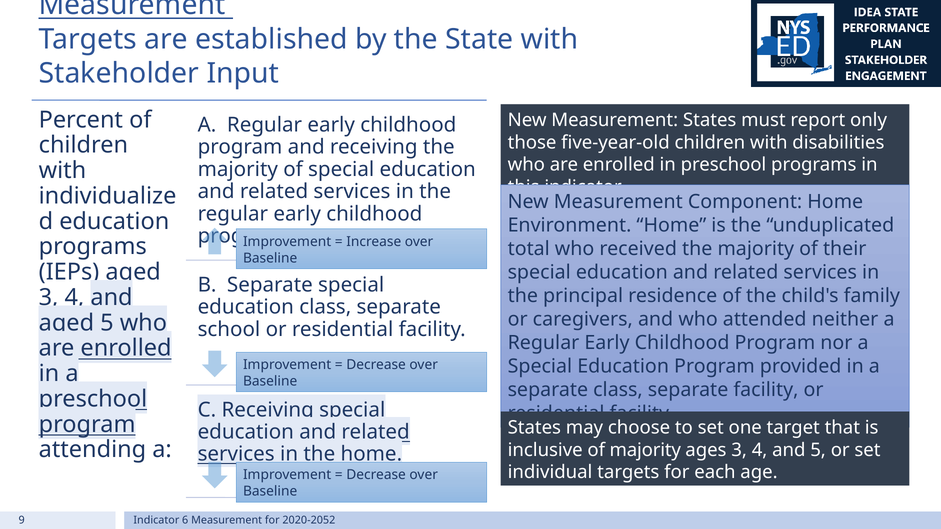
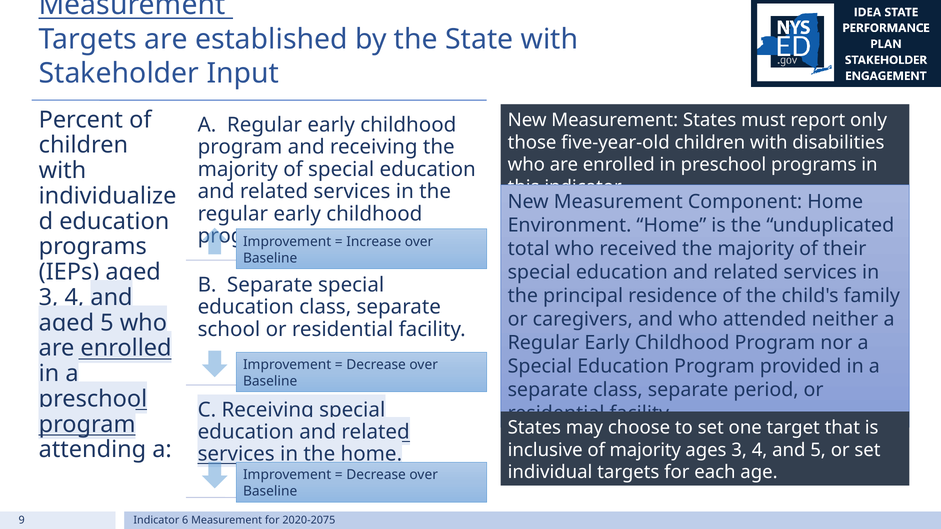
separate facility: facility -> period
2020-2052: 2020-2052 -> 2020-2075
